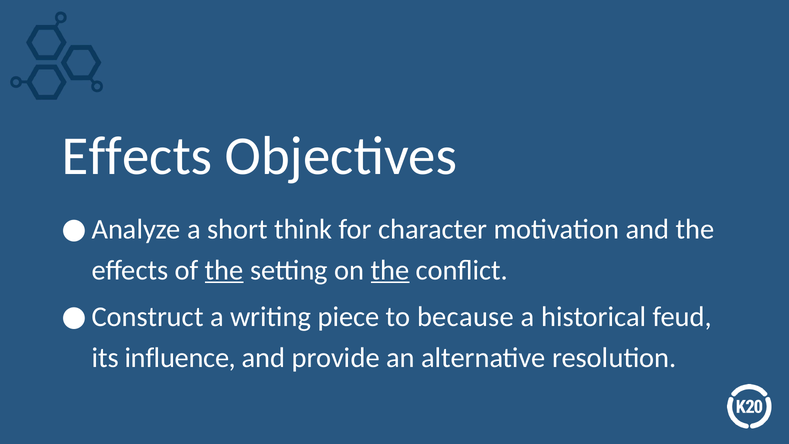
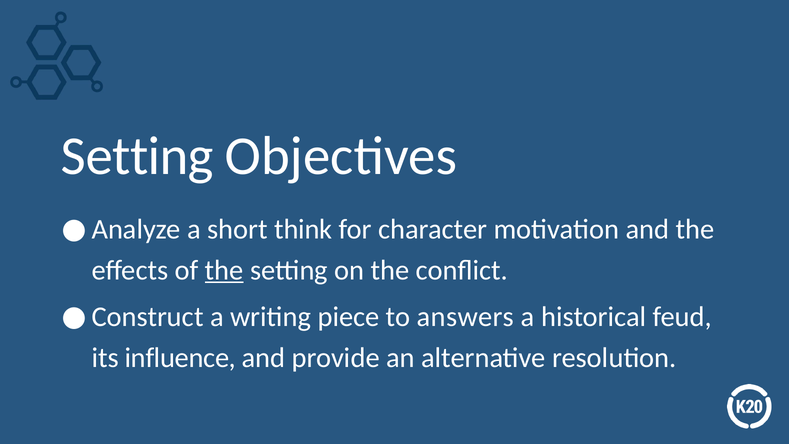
Effects at (137, 156): Effects -> Setting
the at (390, 270) underline: present -> none
because: because -> answers
